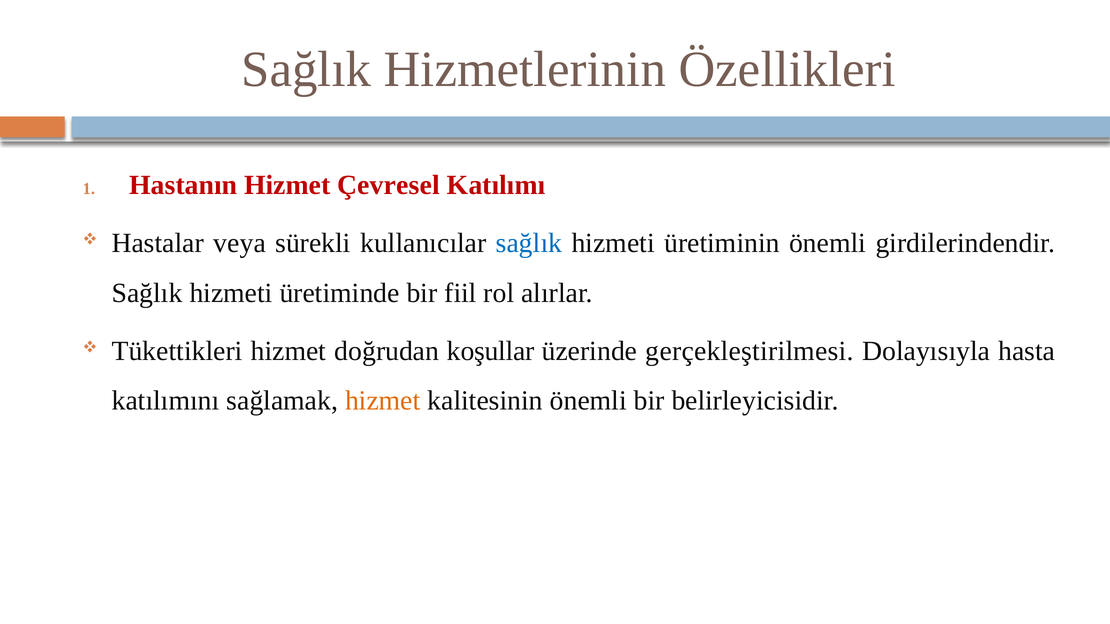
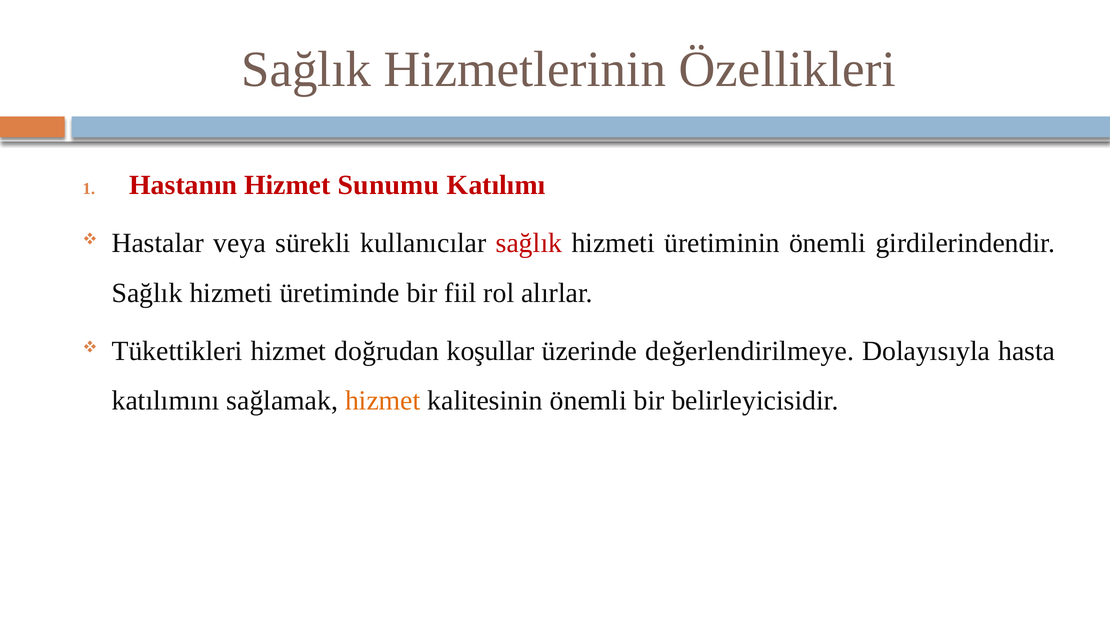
Çevresel: Çevresel -> Sunumu
sağlık at (529, 243) colour: blue -> red
gerçekleştirilmesi: gerçekleştirilmesi -> değerlendirilmeye
